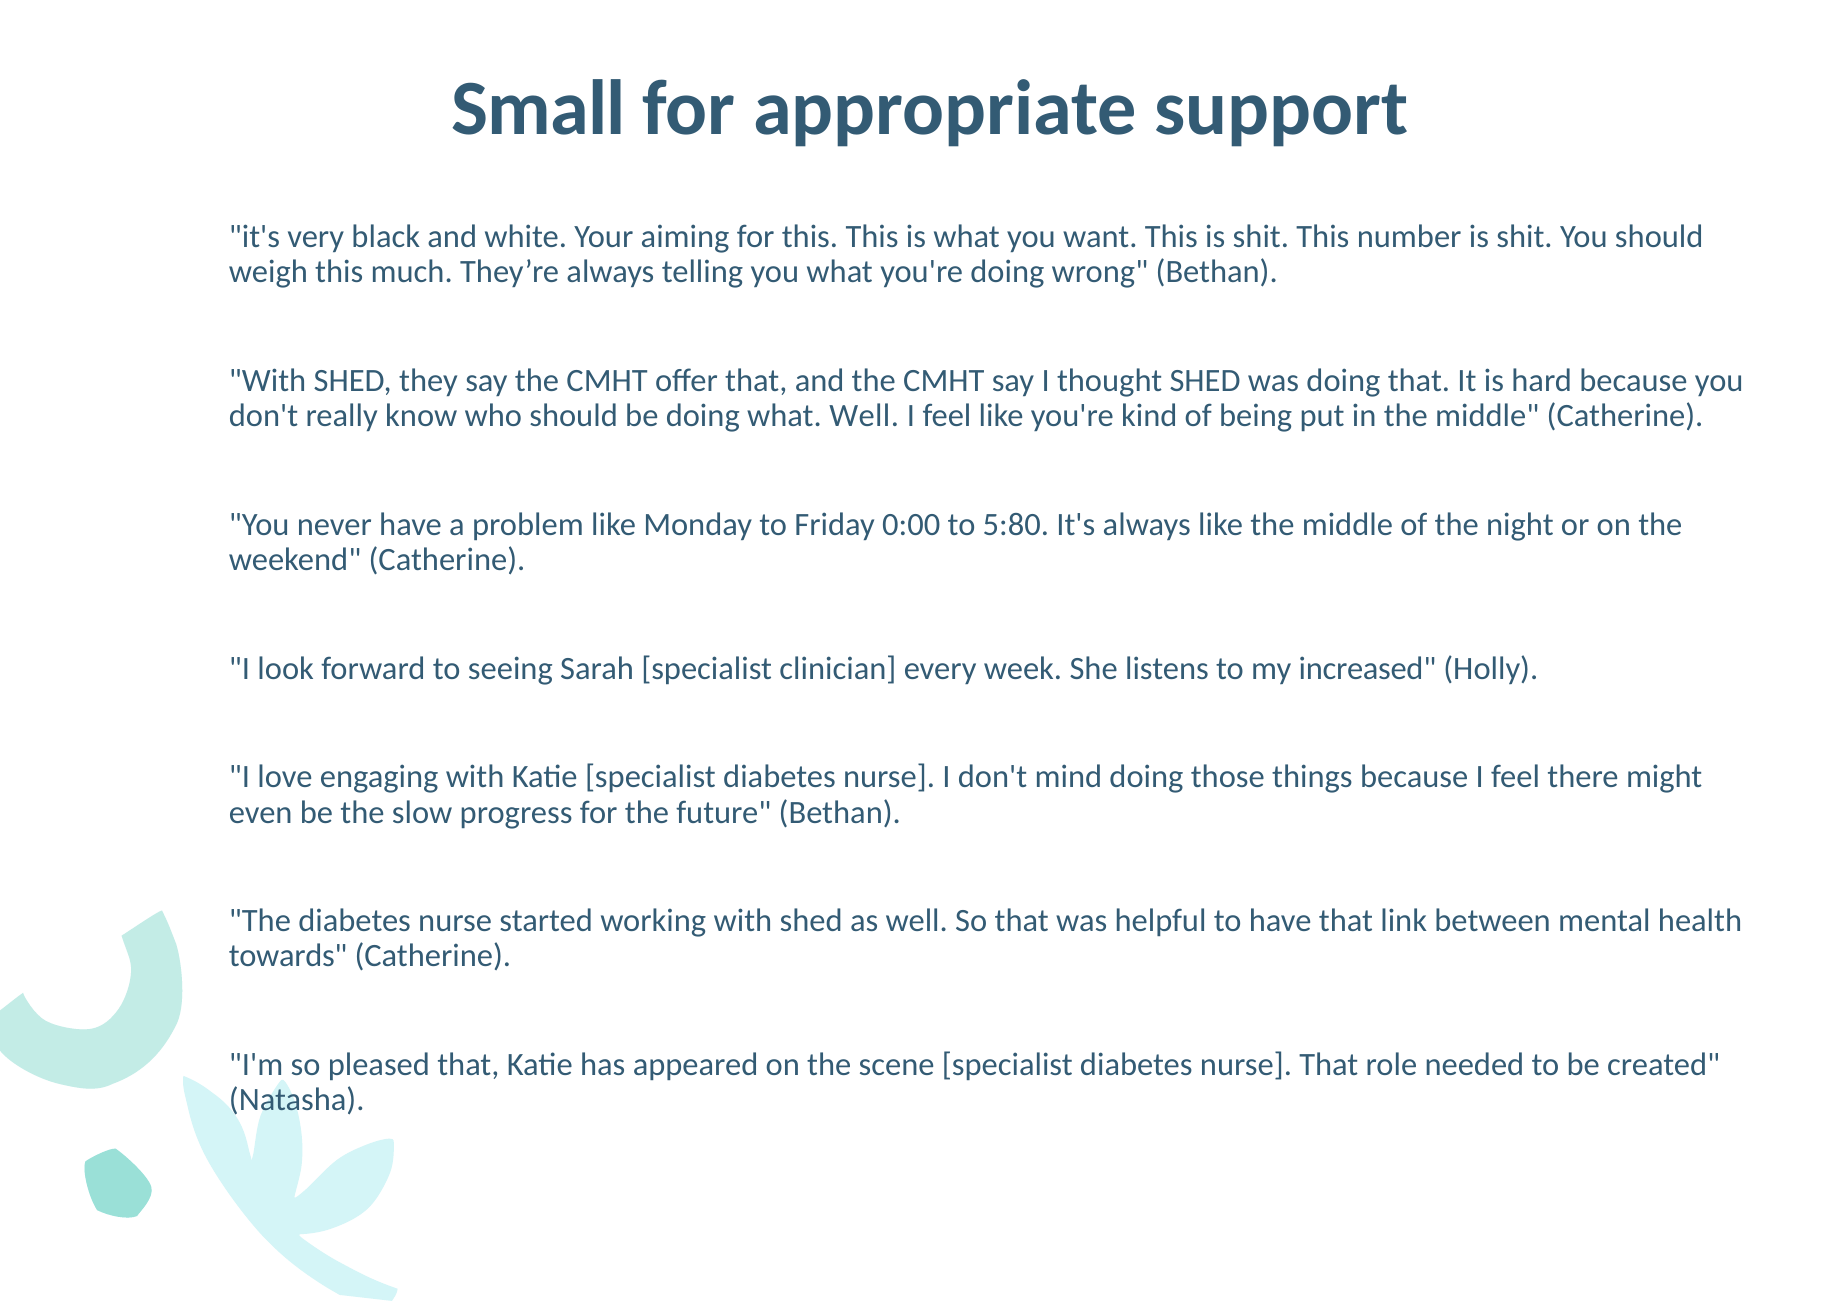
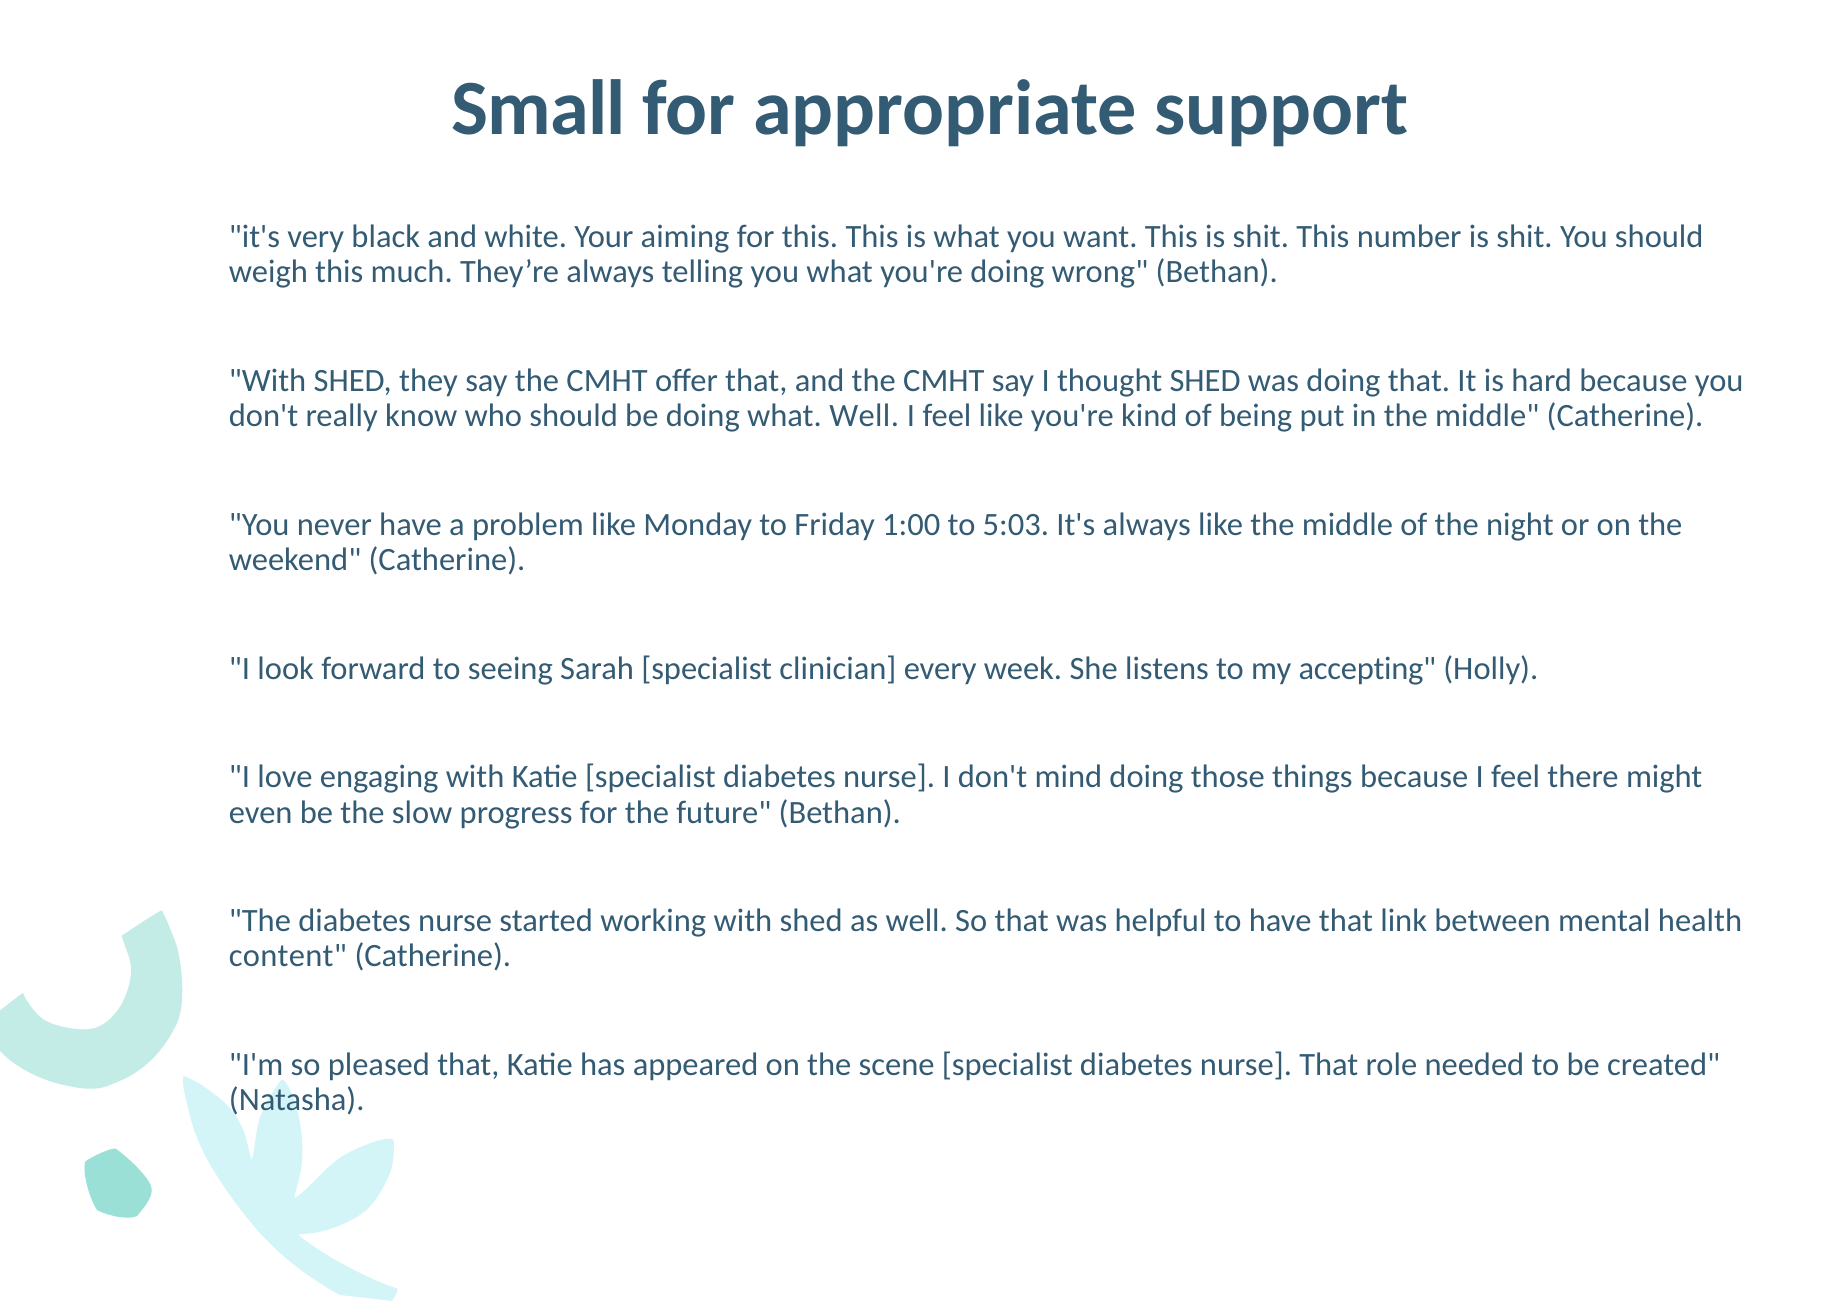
0:00: 0:00 -> 1:00
5:80: 5:80 -> 5:03
increased: increased -> accepting
towards: towards -> content
